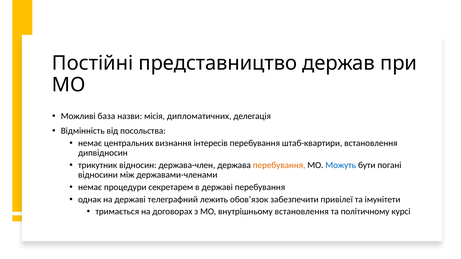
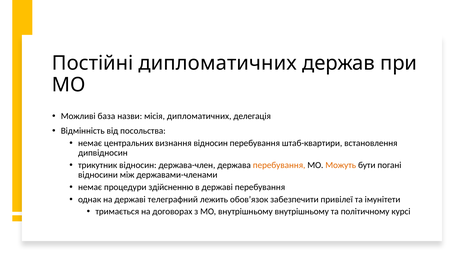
Постійні представництво: представництво -> дипломатичних
визнання інтересів: інтересів -> відносин
Можуть colour: blue -> orange
секретарем: секретарем -> здійсненню
внутрішньому встановлення: встановлення -> внутрішньому
